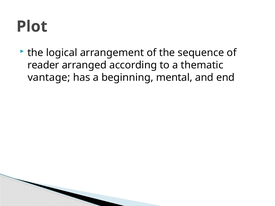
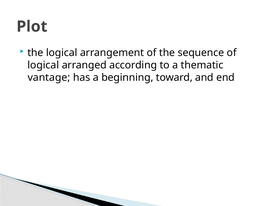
reader at (43, 65): reader -> logical
mental: mental -> toward
